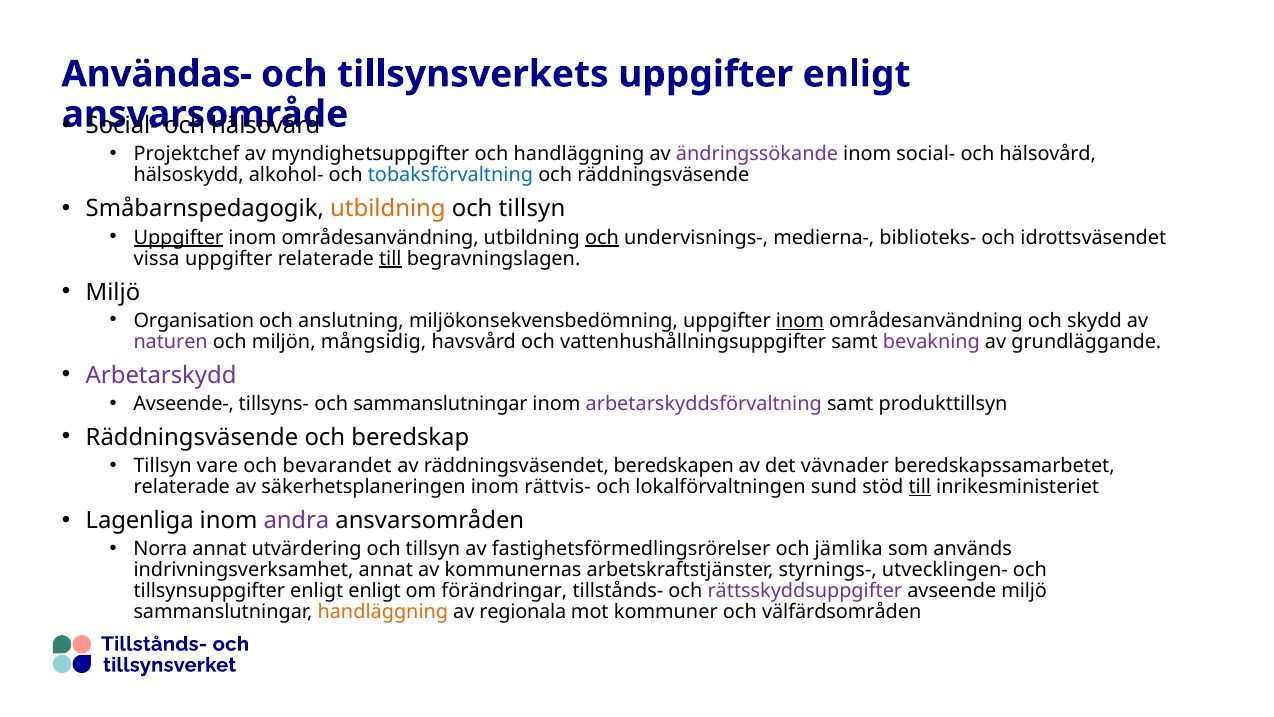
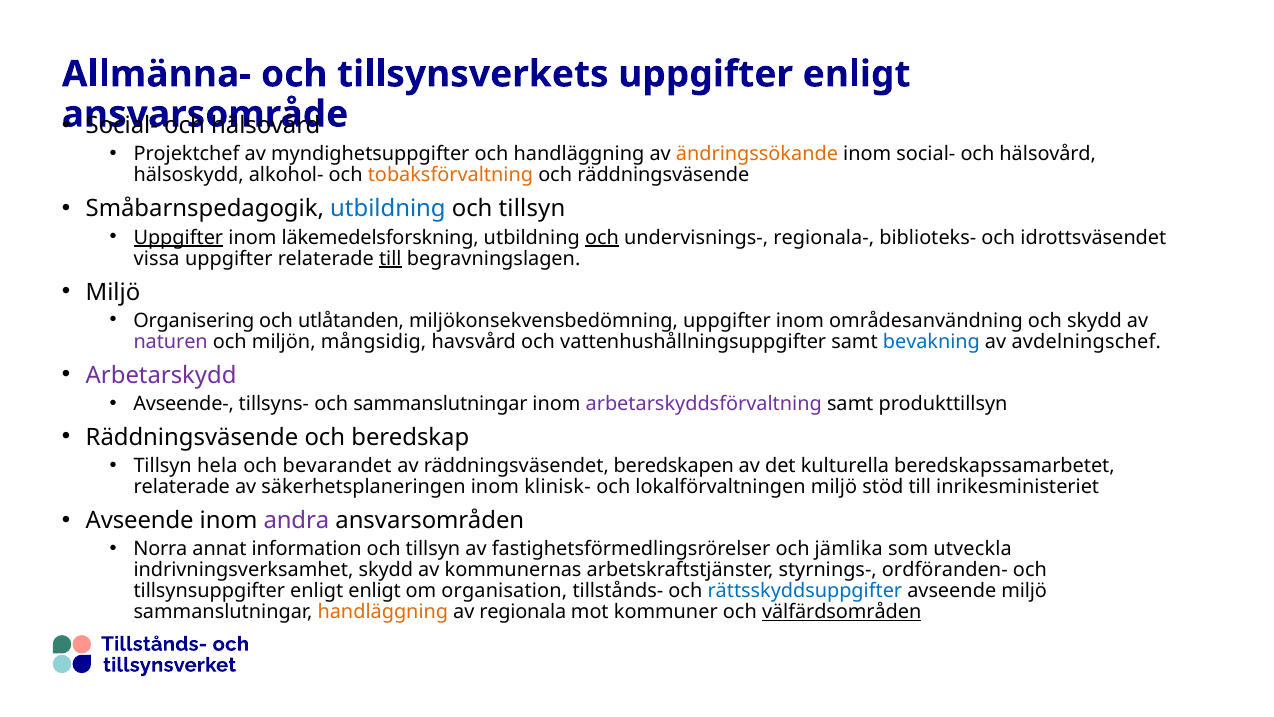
Användas-: Användas- -> Allmänna-
ändringssökande colour: purple -> orange
tobaksförvaltning colour: blue -> orange
utbildning at (388, 209) colour: orange -> blue
områdesanvändning at (380, 237): områdesanvändning -> läkemedelsforskning
medierna-: medierna- -> regionala-
Organisation: Organisation -> Organisering
anslutning: anslutning -> utlåtanden
inom at (800, 320) underline: present -> none
bevakning colour: purple -> blue
grundläggande: grundläggande -> avdelningschef
vare: vare -> hela
vävnader: vävnader -> kulturella
rättvis-: rättvis- -> klinisk-
lokalförvaltningen sund: sund -> miljö
till at (920, 486) underline: present -> none
Lagenliga at (140, 520): Lagenliga -> Avseende
utvärdering: utvärdering -> information
används: används -> utveckla
indrivningsverksamhet annat: annat -> skydd
utvecklingen-: utvecklingen- -> ordföranden-
förändringar: förändringar -> organisation
rättsskyddsuppgifter colour: purple -> blue
välfärdsområden underline: none -> present
